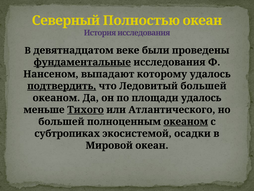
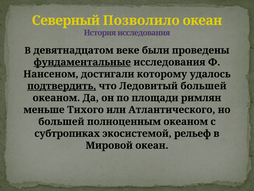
Полностью: Полностью -> Позволило
выпадают: выпадают -> достигали
площади удалось: удалось -> римлян
Тихого underline: present -> none
океаном at (186, 121) underline: present -> none
осадки: осадки -> рельеф
